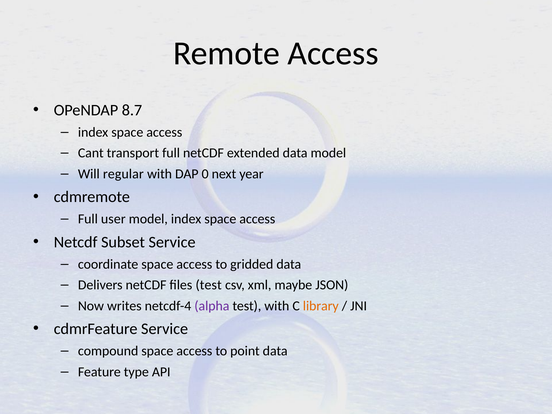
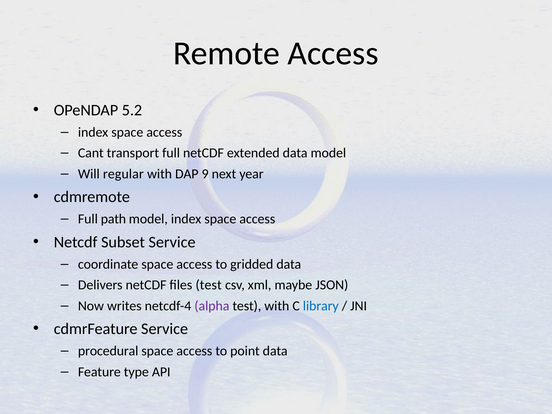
8.7: 8.7 -> 5.2
0: 0 -> 9
user: user -> path
library colour: orange -> blue
compound: compound -> procedural
